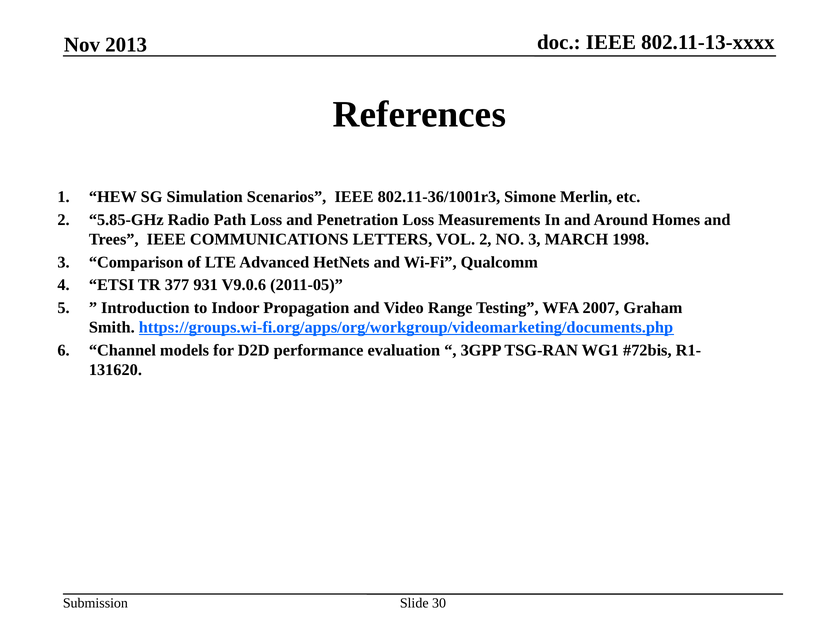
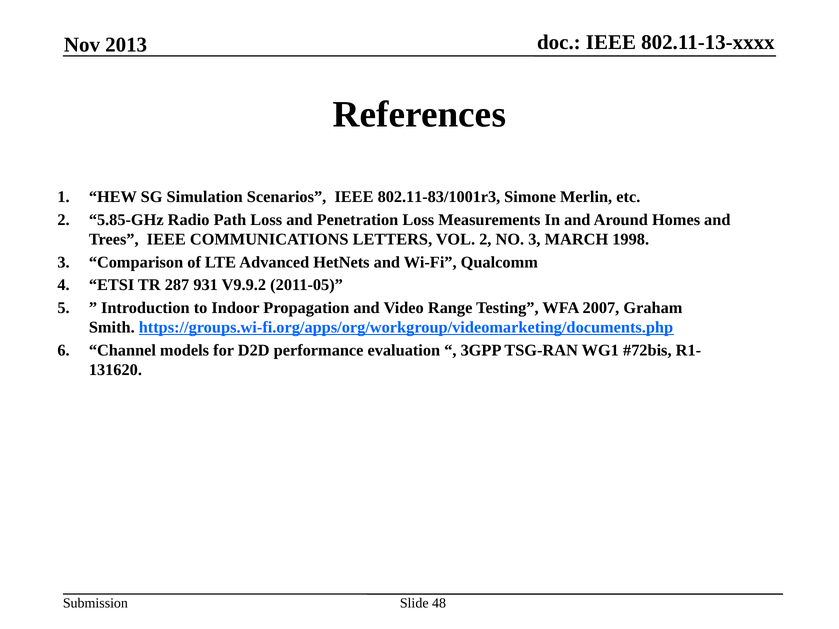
802.11-36/1001r3: 802.11-36/1001r3 -> 802.11-83/1001r3
377: 377 -> 287
V9.0.6: V9.0.6 -> V9.9.2
30: 30 -> 48
